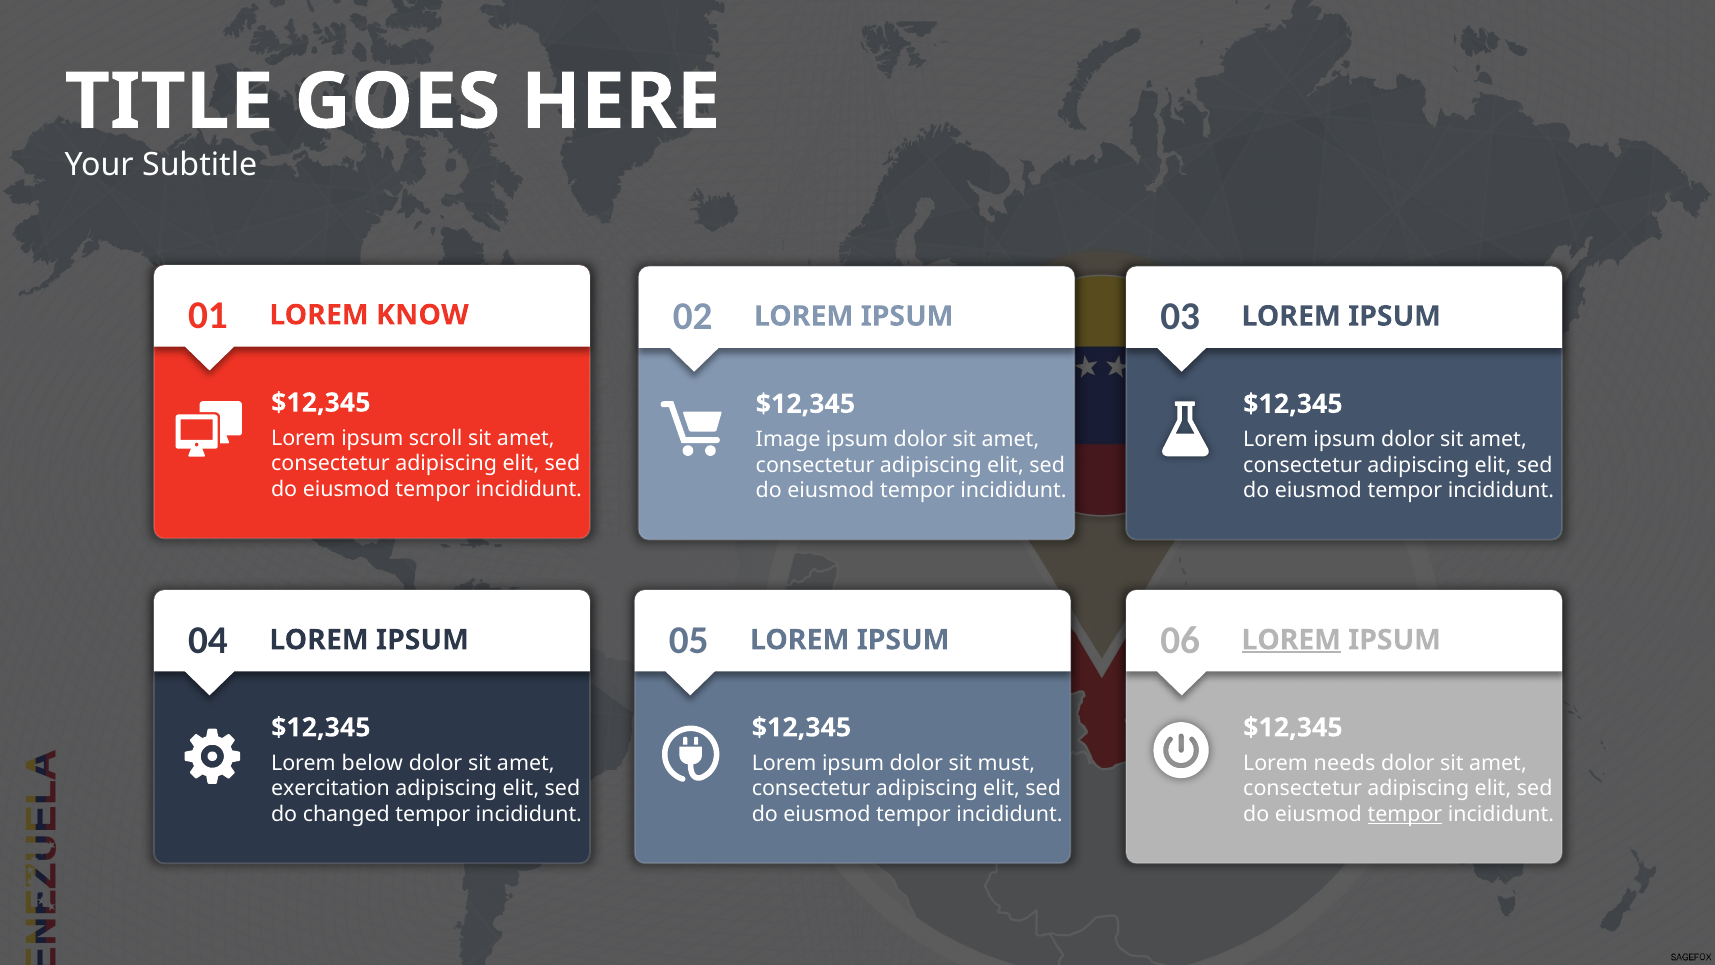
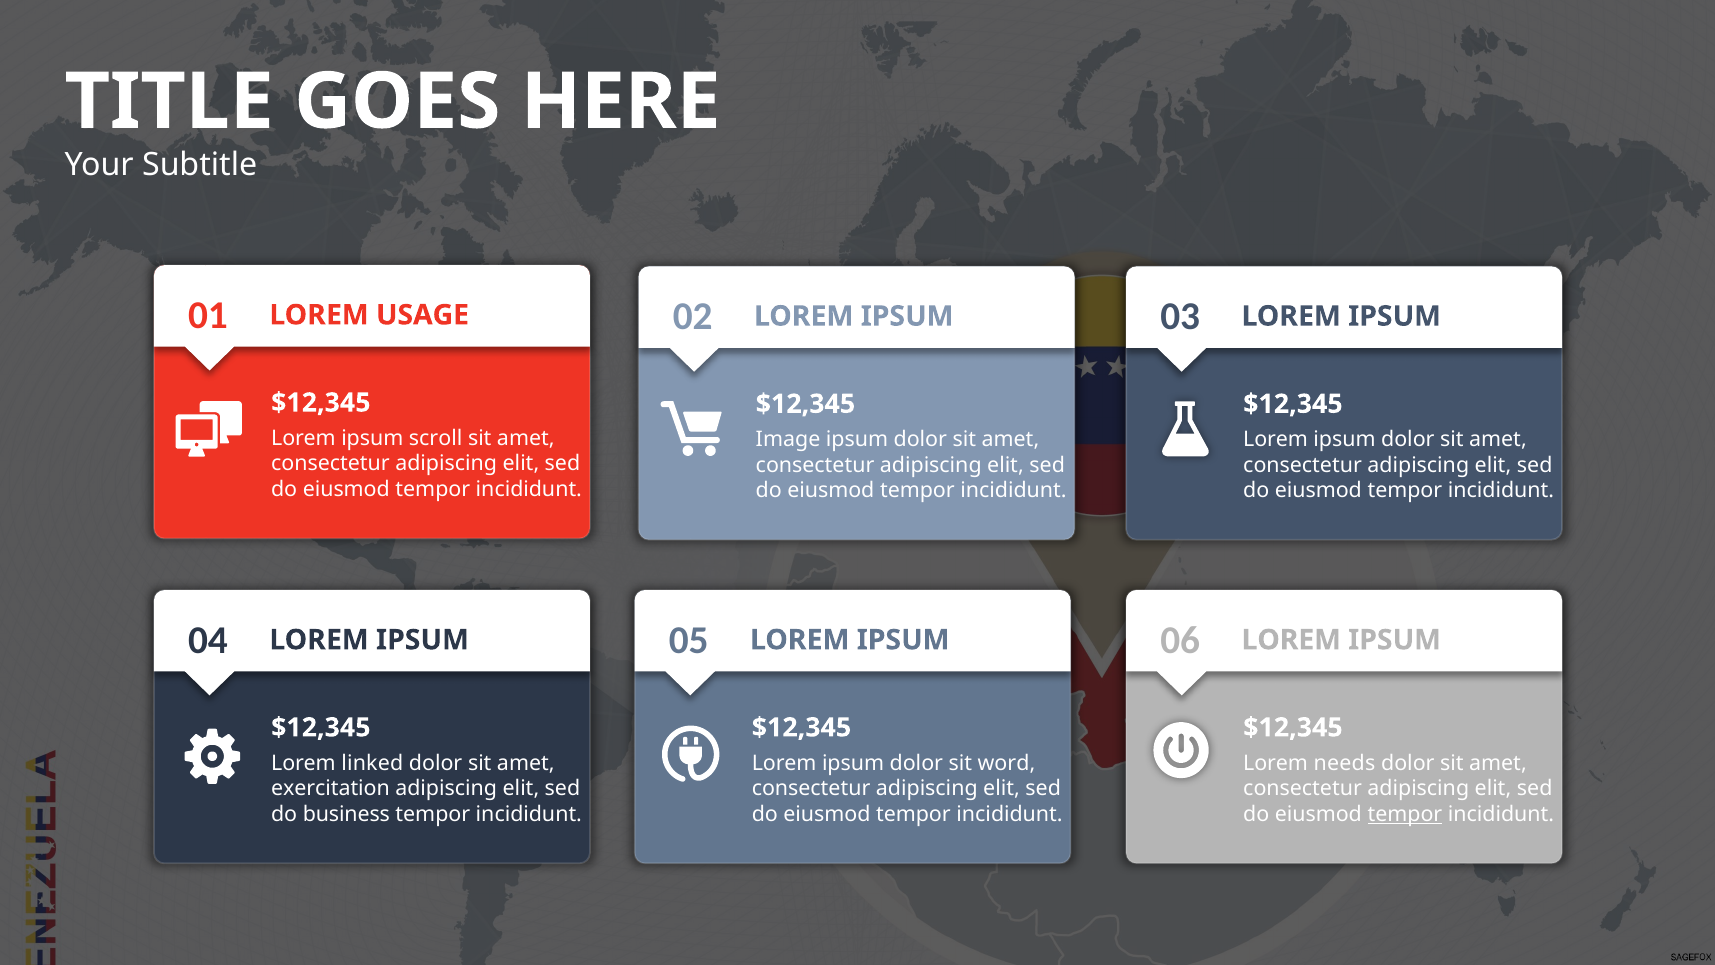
KNOW: KNOW -> USAGE
LOREM at (1291, 640) underline: present -> none
below: below -> linked
must: must -> word
changed: changed -> business
